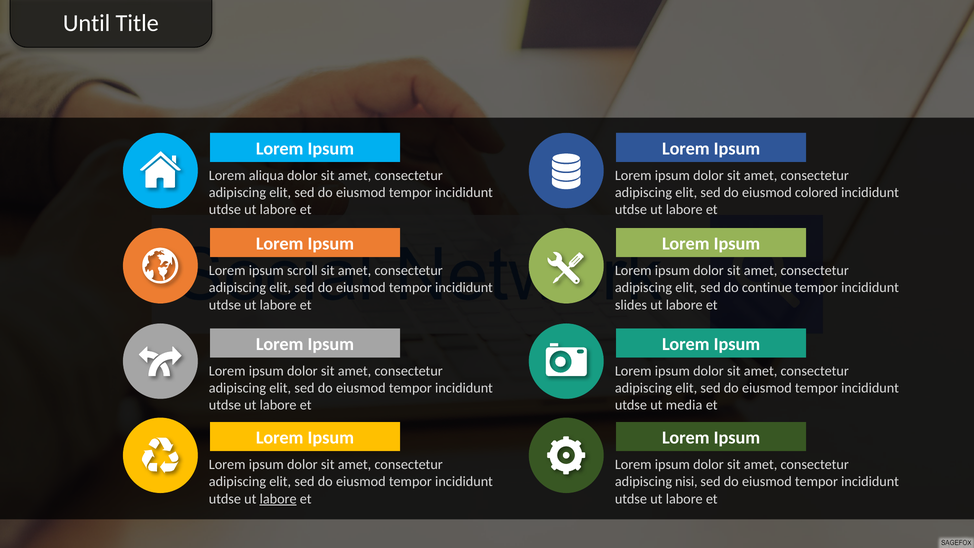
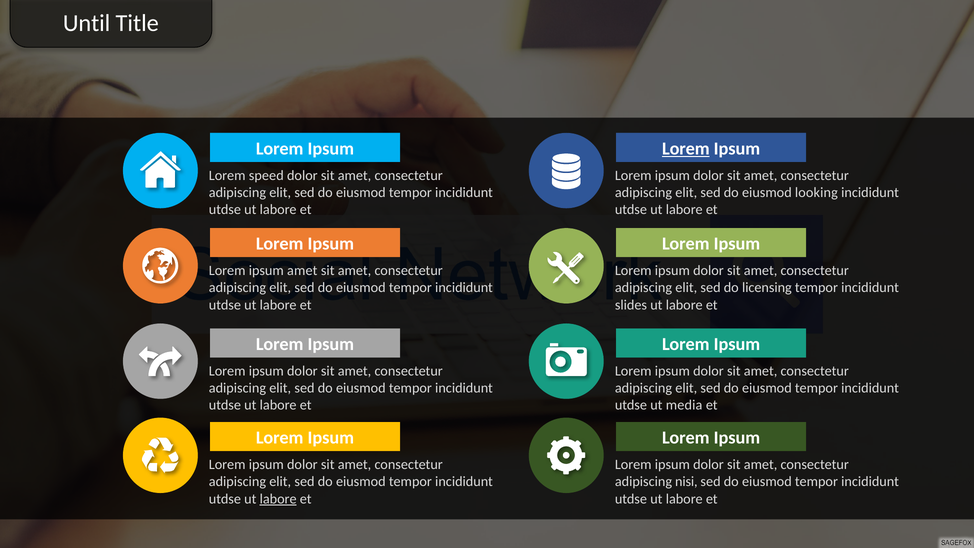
Lorem at (686, 149) underline: none -> present
aliqua: aliqua -> speed
colored: colored -> looking
ipsum scroll: scroll -> amet
continue: continue -> licensing
